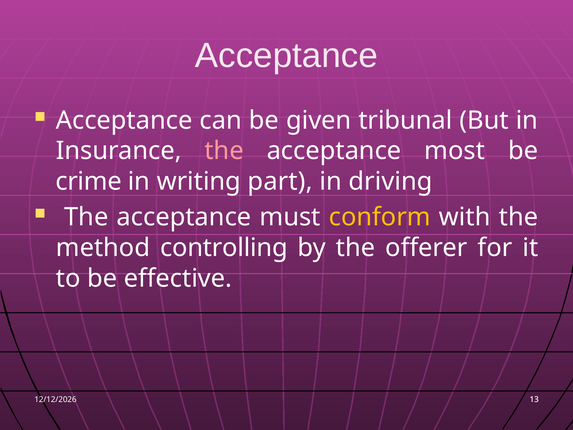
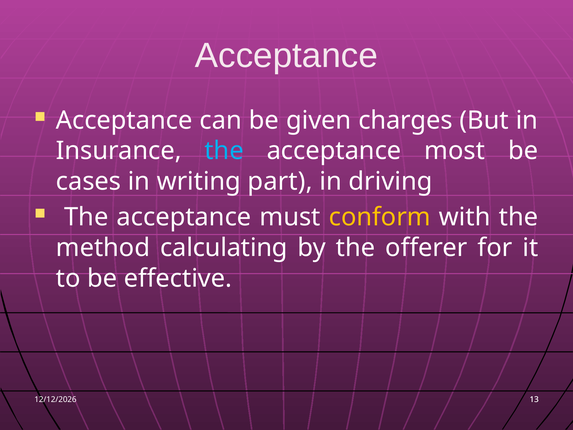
tribunal: tribunal -> charges
the at (224, 151) colour: pink -> light blue
crime: crime -> cases
controlling: controlling -> calculating
